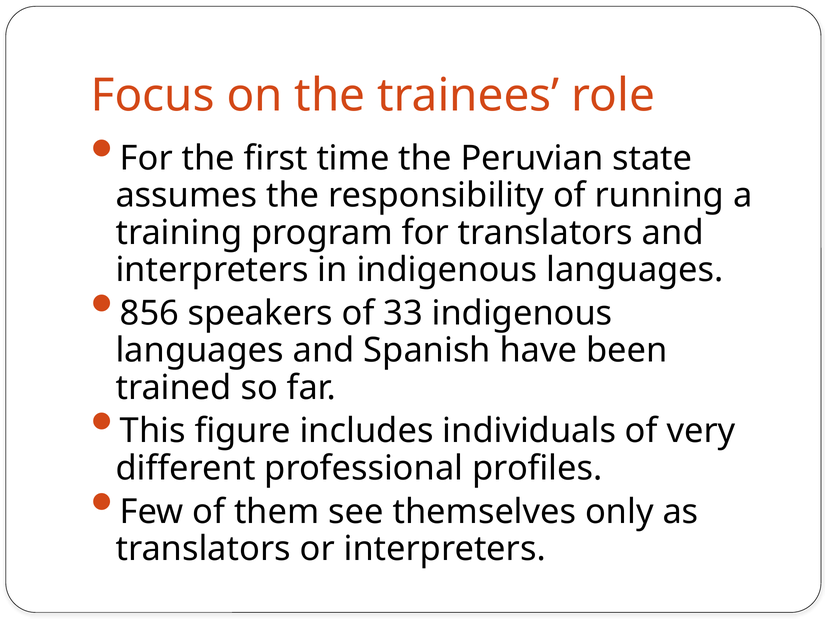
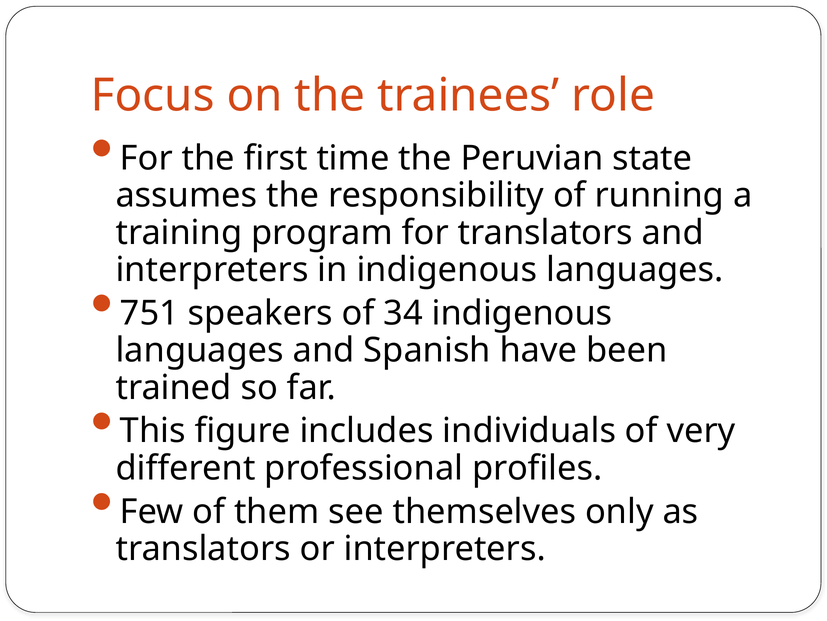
856: 856 -> 751
33: 33 -> 34
